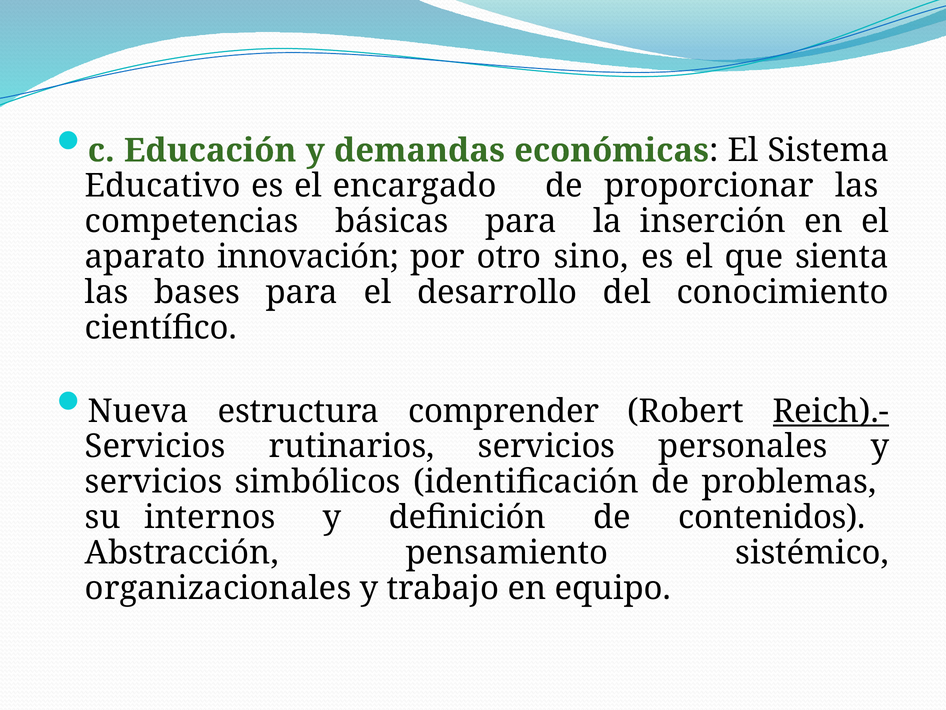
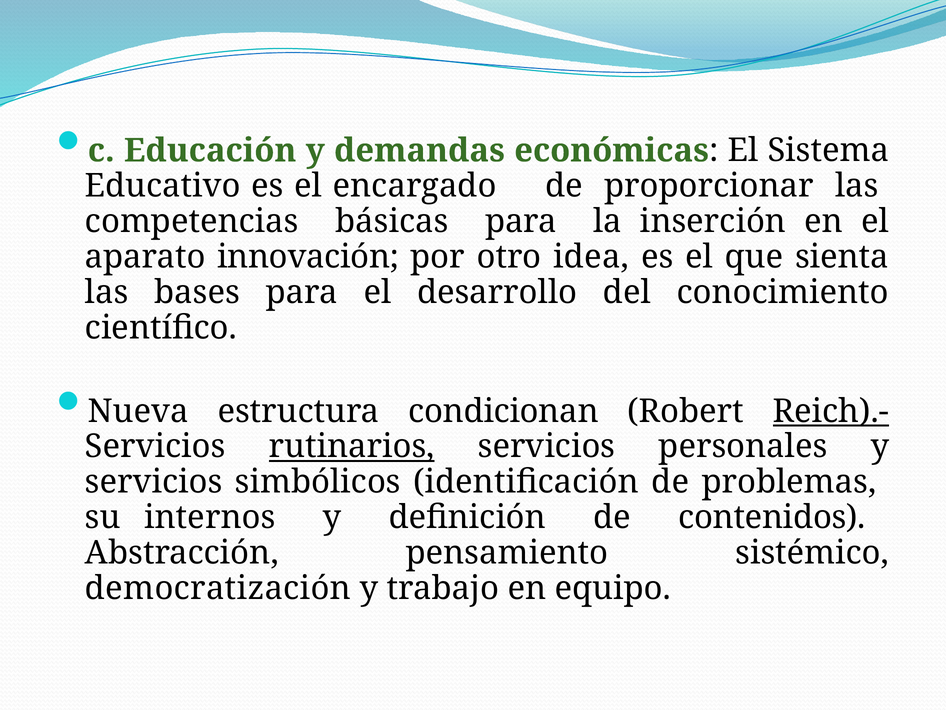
sino: sino -> idea
comprender: comprender -> condicionan
rutinarios underline: none -> present
organizacionales: organizacionales -> democratización
